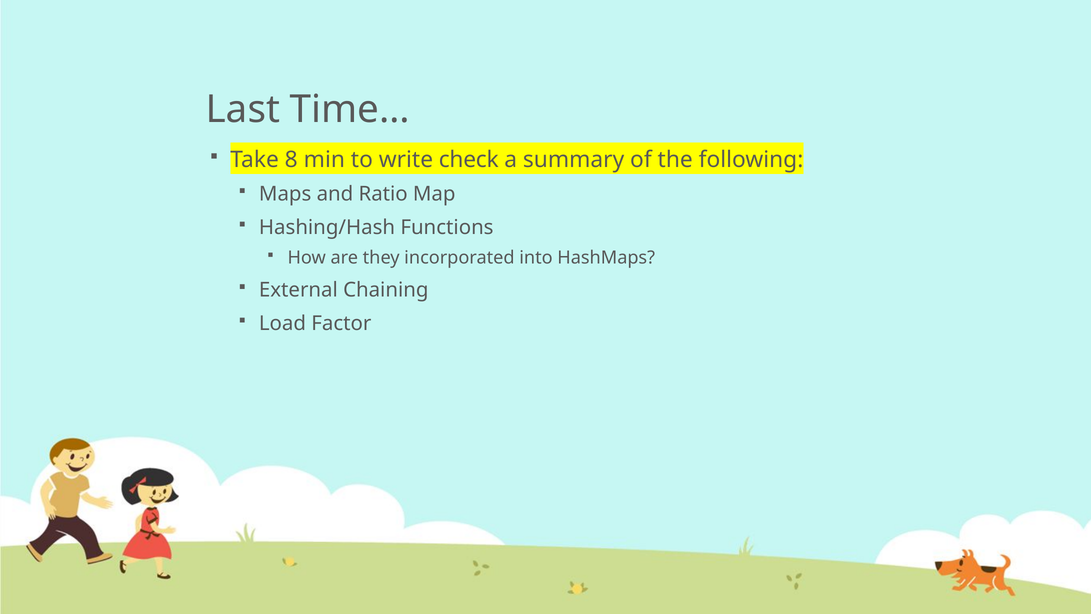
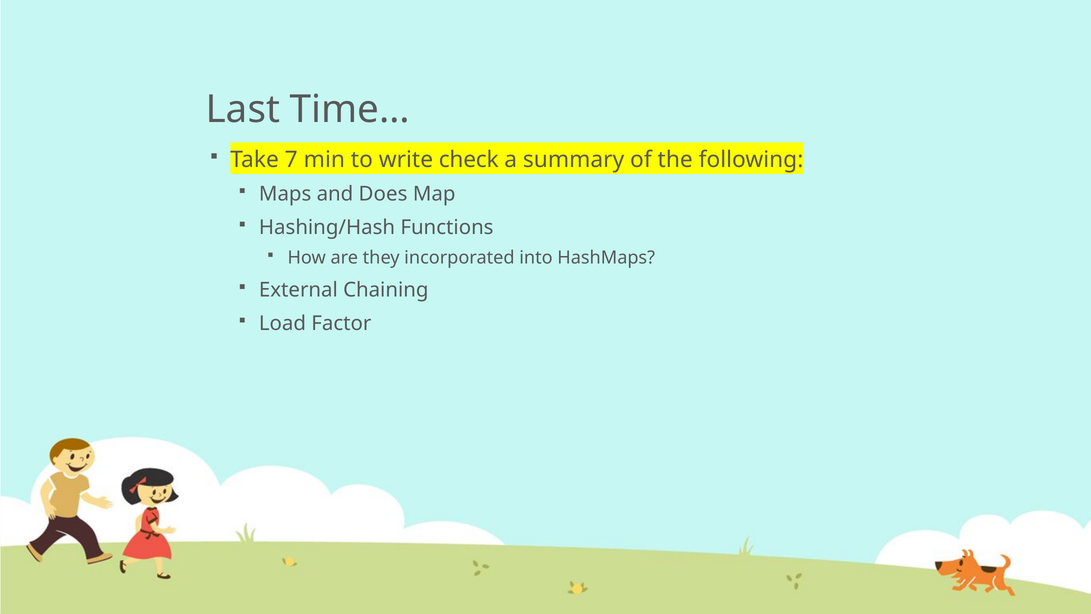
8: 8 -> 7
Ratio: Ratio -> Does
